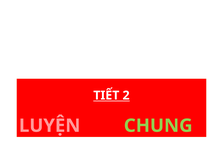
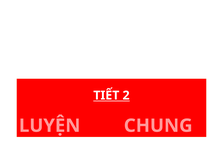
CHUNG colour: light green -> pink
